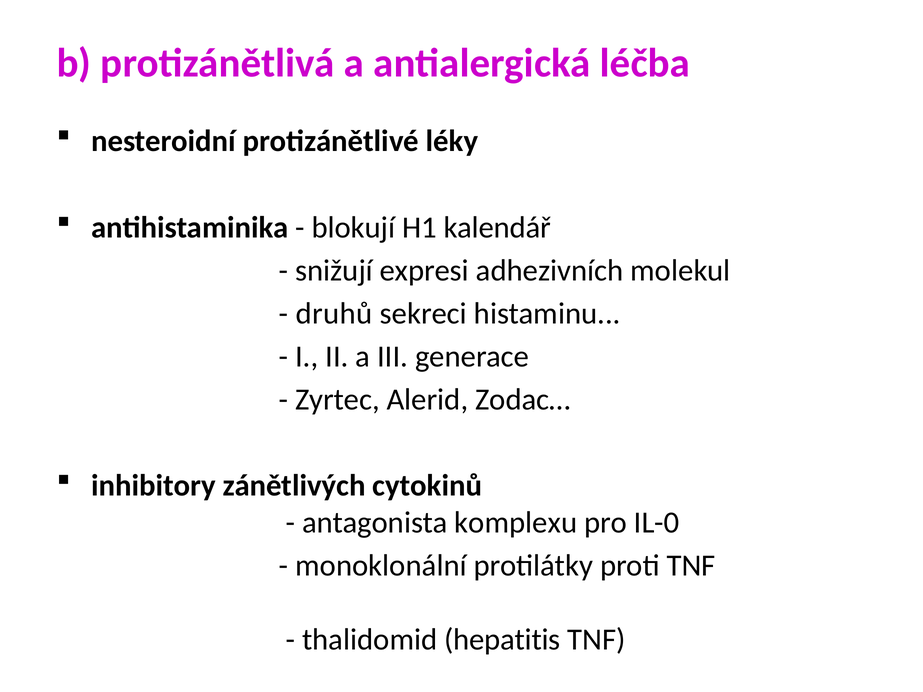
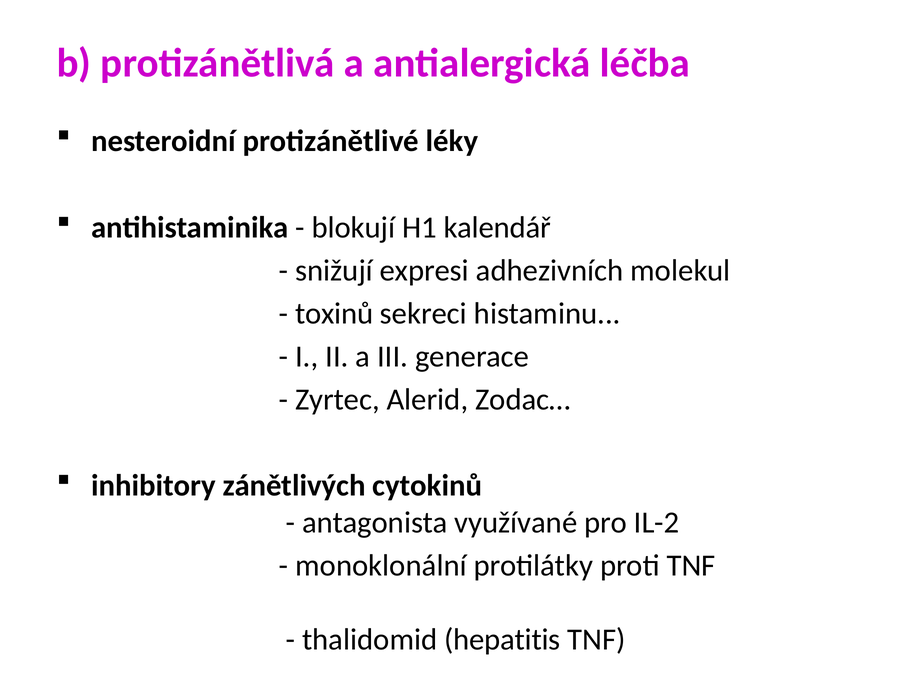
druhů: druhů -> toxinů
komplexu: komplexu -> využívané
IL-0: IL-0 -> IL-2
